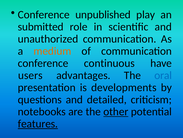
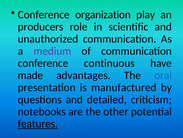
unpublished: unpublished -> organization
submitted: submitted -> producers
medium colour: orange -> purple
users: users -> made
developments: developments -> manufactured
other underline: present -> none
